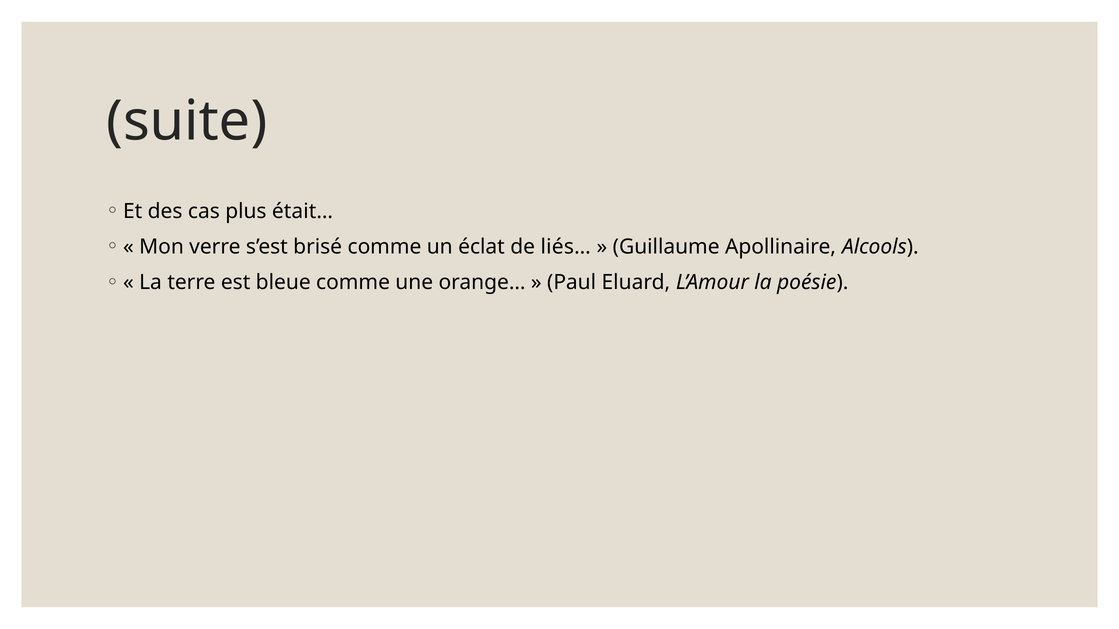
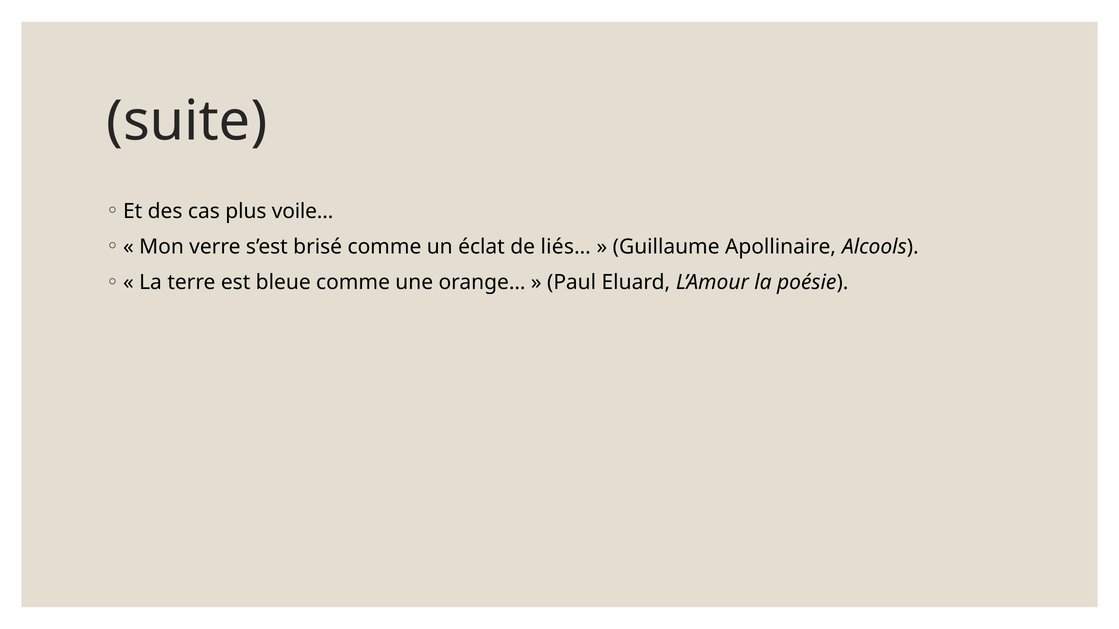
était…: était… -> voile…
